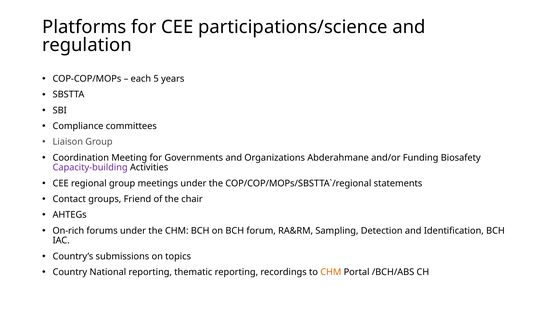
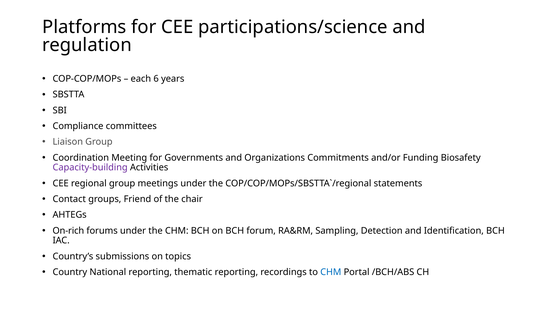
5: 5 -> 6
Abderahmane: Abderahmane -> Commitments
CHM at (331, 272) colour: orange -> blue
